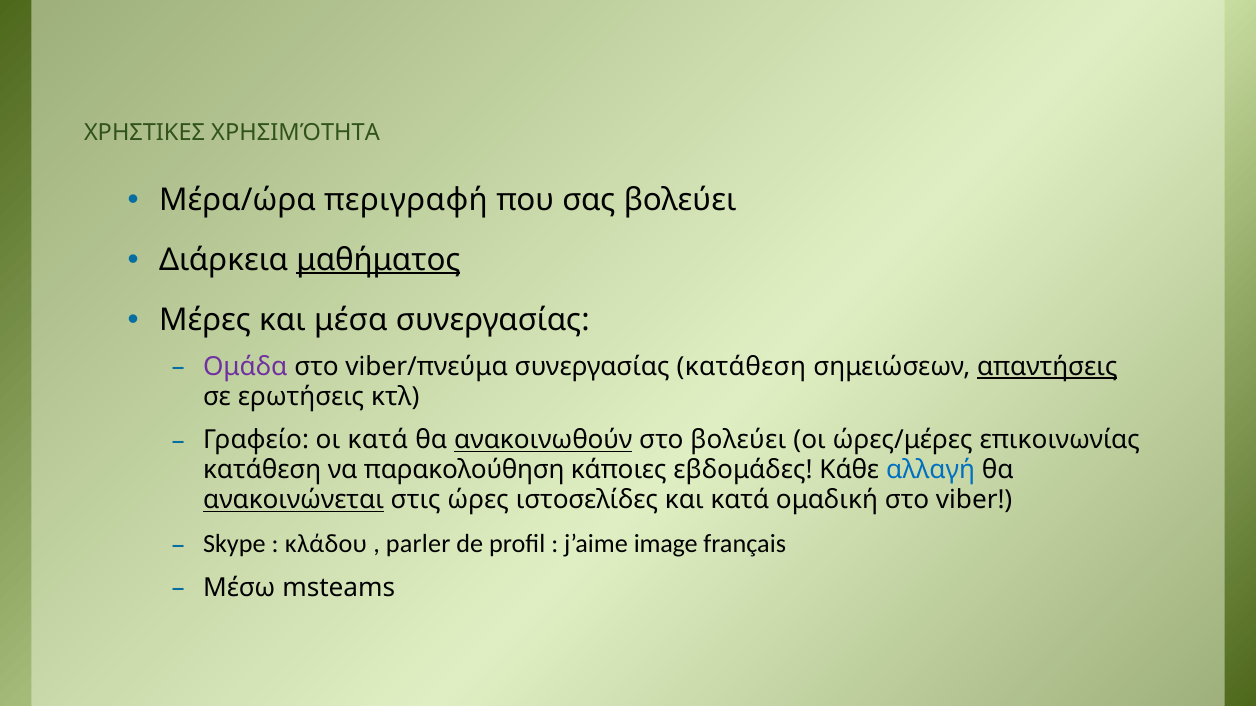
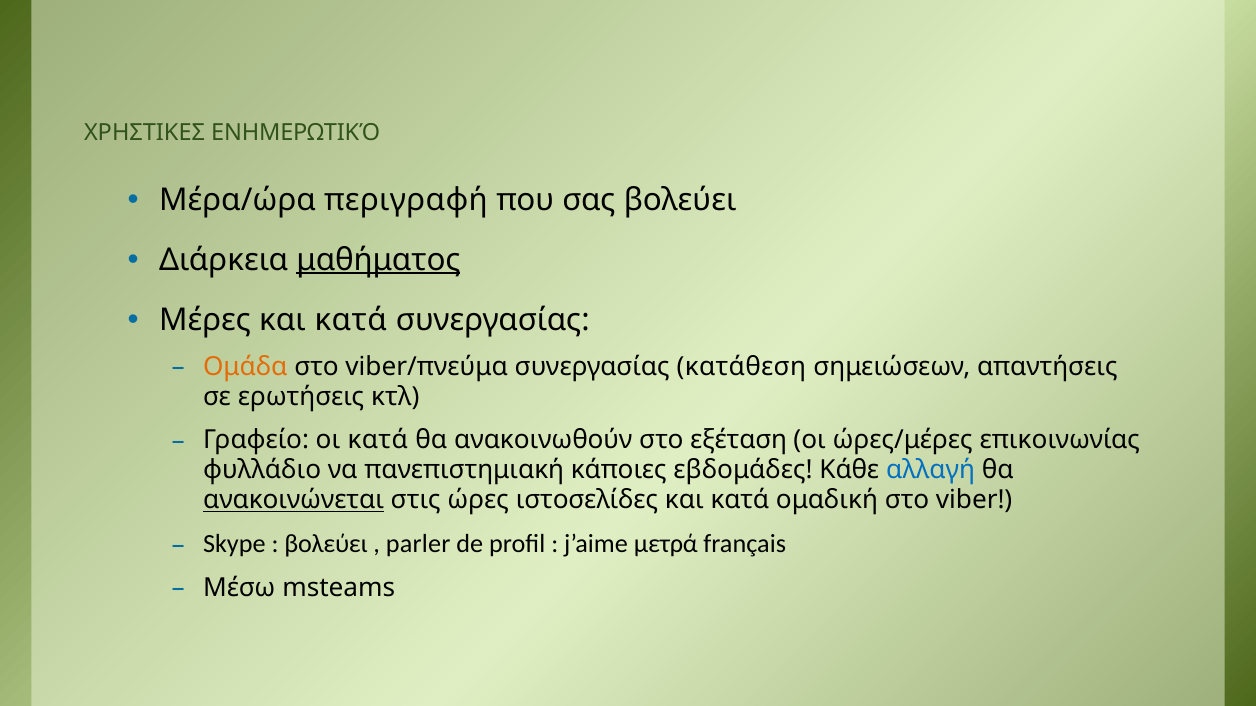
ΧΡΗΣΙΜΌΤΗΤΑ: ΧΡΗΣΙΜΌΤΗΤΑ -> ΕΝΗΜΕΡΩΤΙΚΌ
Μέρες και μέσα: μέσα -> κατά
Ομάδα colour: purple -> orange
απαντήσεις underline: present -> none
ανακοινωθούν underline: present -> none
στο βολεύει: βολεύει -> εξέταση
κατάθεση at (262, 471): κατάθεση -> φυλλάδιο
παρακολούθηση: παρακολούθηση -> πανεπιστημιακή
κλάδου at (326, 544): κλάδου -> βολεύει
image: image -> μετρά
